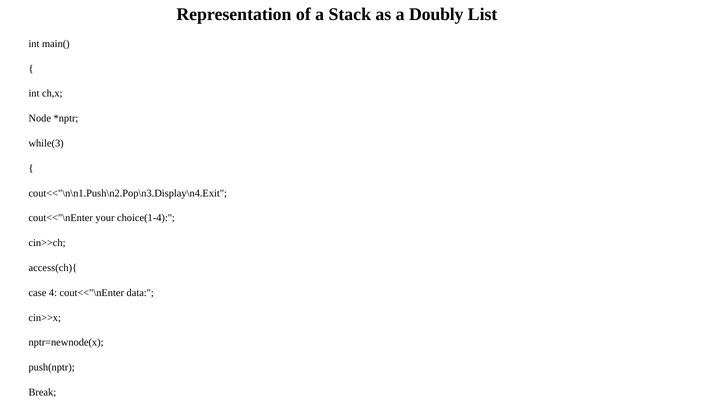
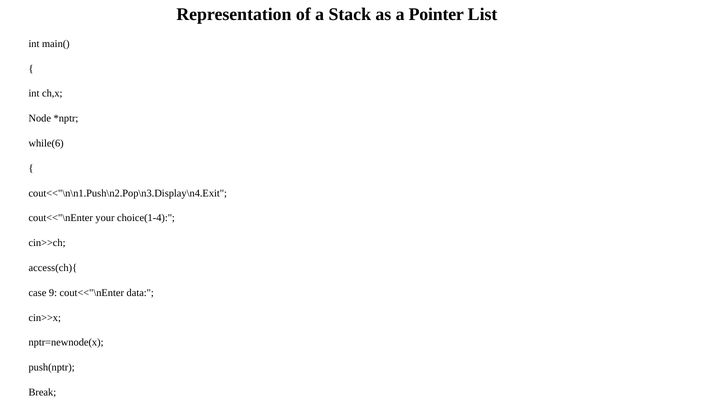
Doubly: Doubly -> Pointer
while(3: while(3 -> while(6
4: 4 -> 9
